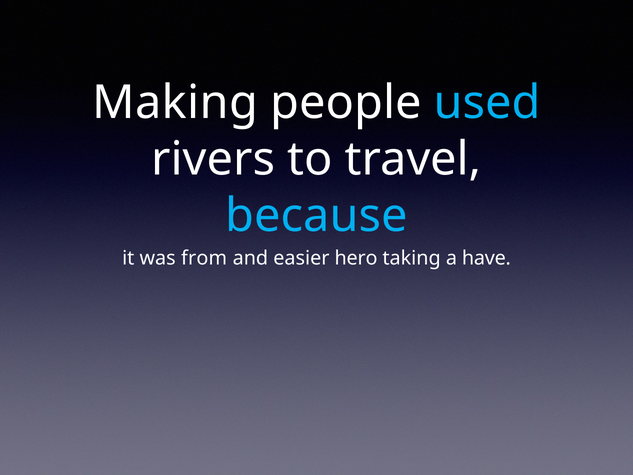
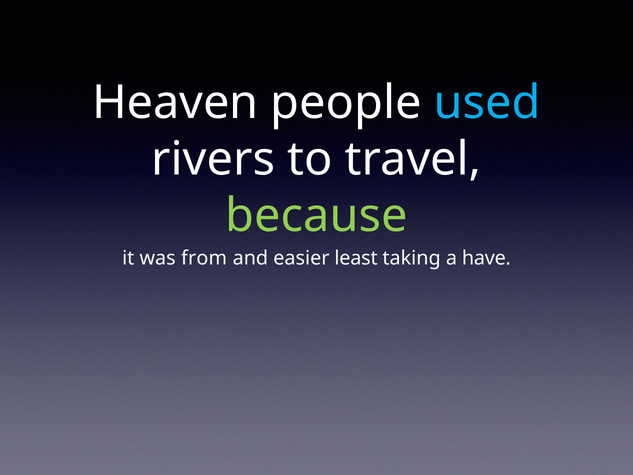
Making: Making -> Heaven
because colour: light blue -> light green
hero: hero -> least
